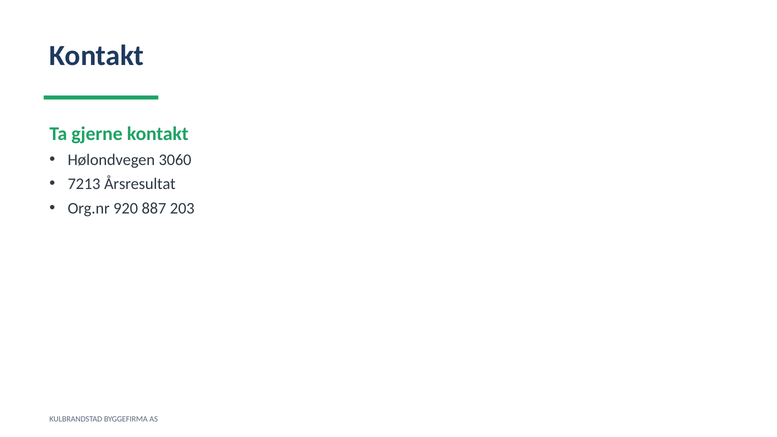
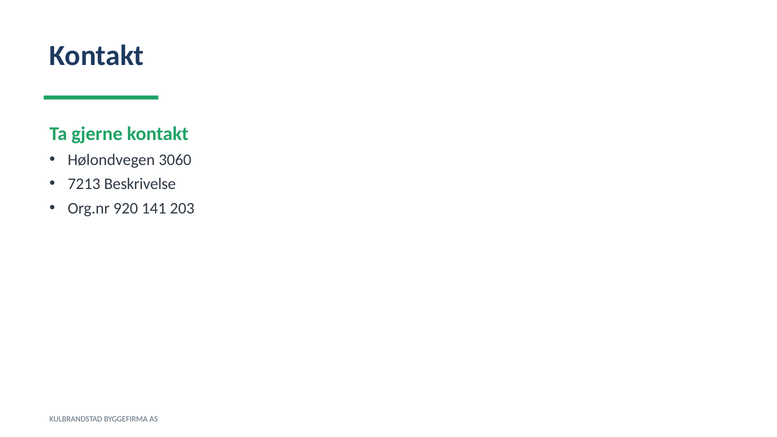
Årsresultat: Årsresultat -> Beskrivelse
887: 887 -> 141
